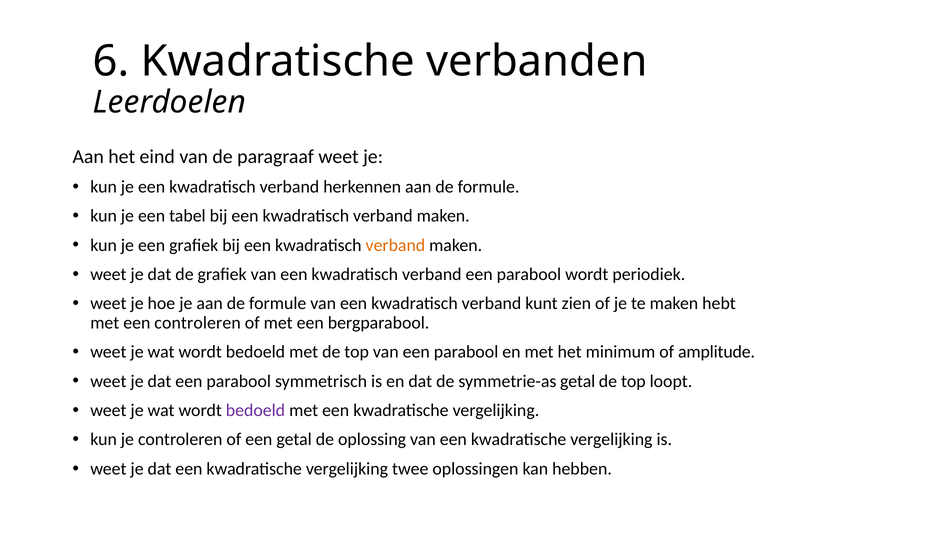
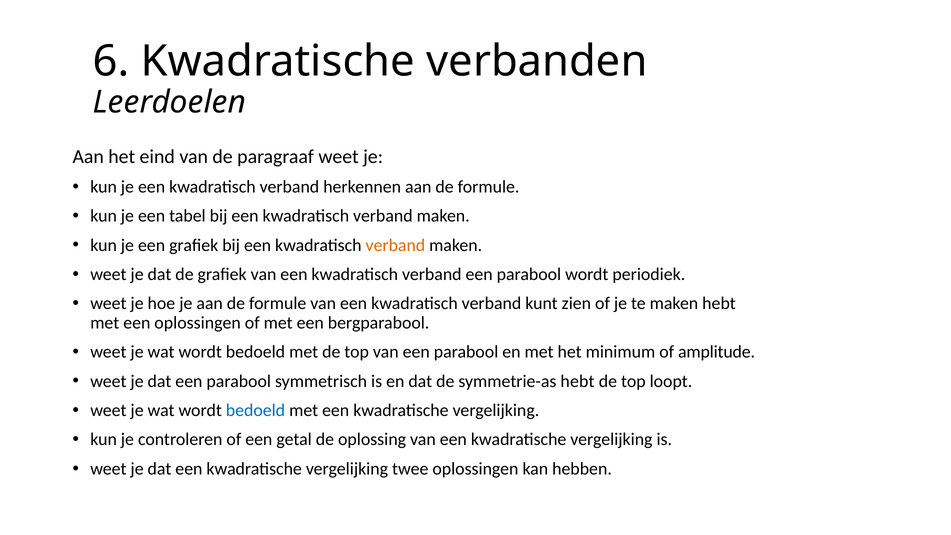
een controleren: controleren -> oplossingen
symmetrie-as getal: getal -> hebt
bedoeld at (255, 410) colour: purple -> blue
